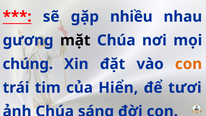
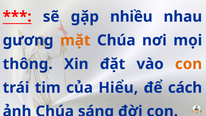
mặt colour: black -> orange
chúng: chúng -> thông
Hiển: Hiển -> Hiểu
tươi: tươi -> cách
